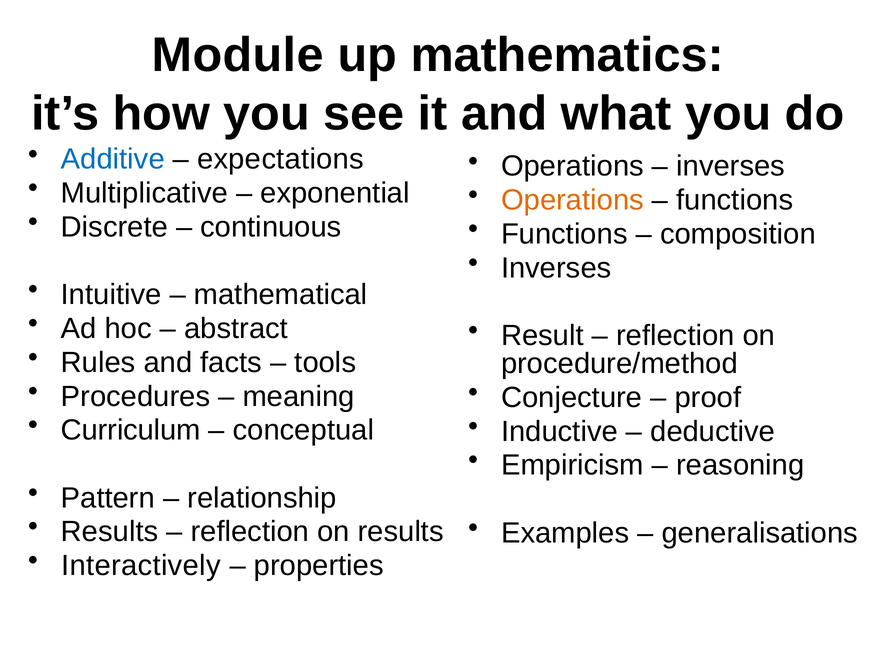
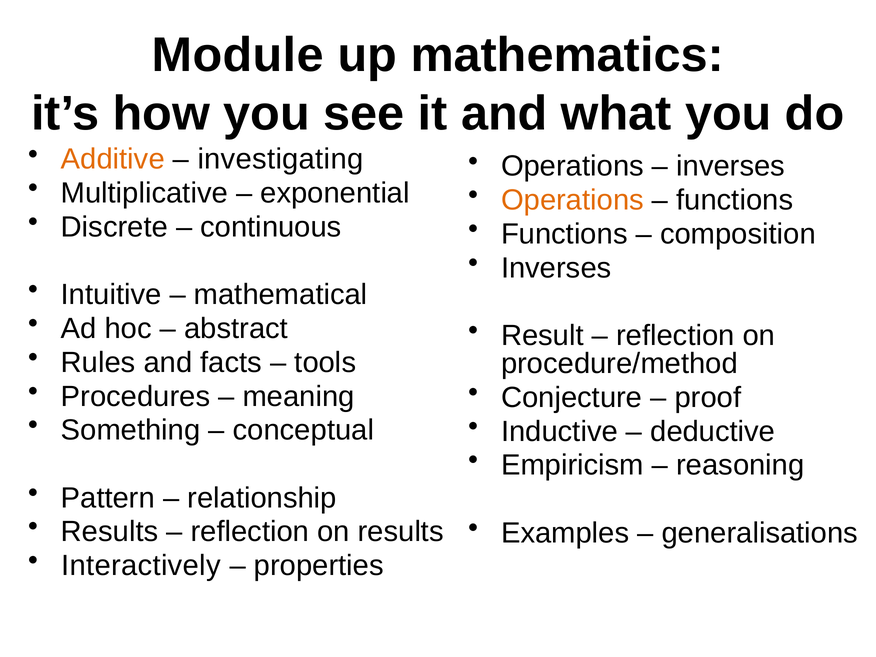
Additive colour: blue -> orange
expectations: expectations -> investigating
Curriculum: Curriculum -> Something
